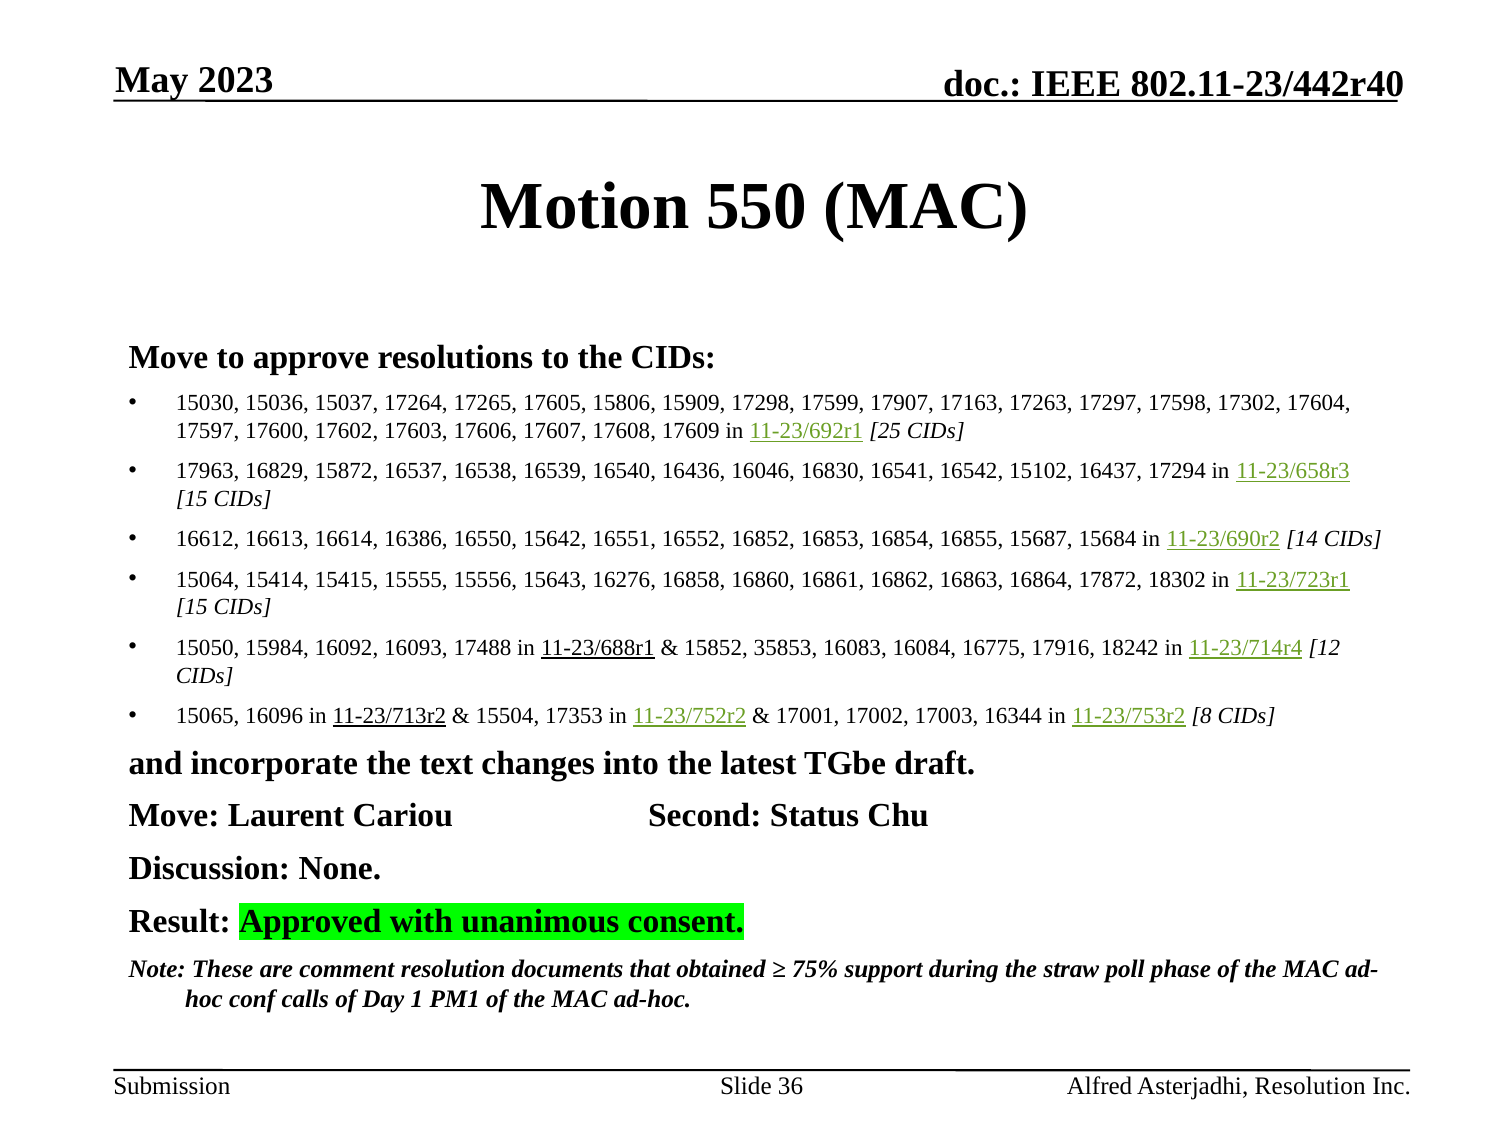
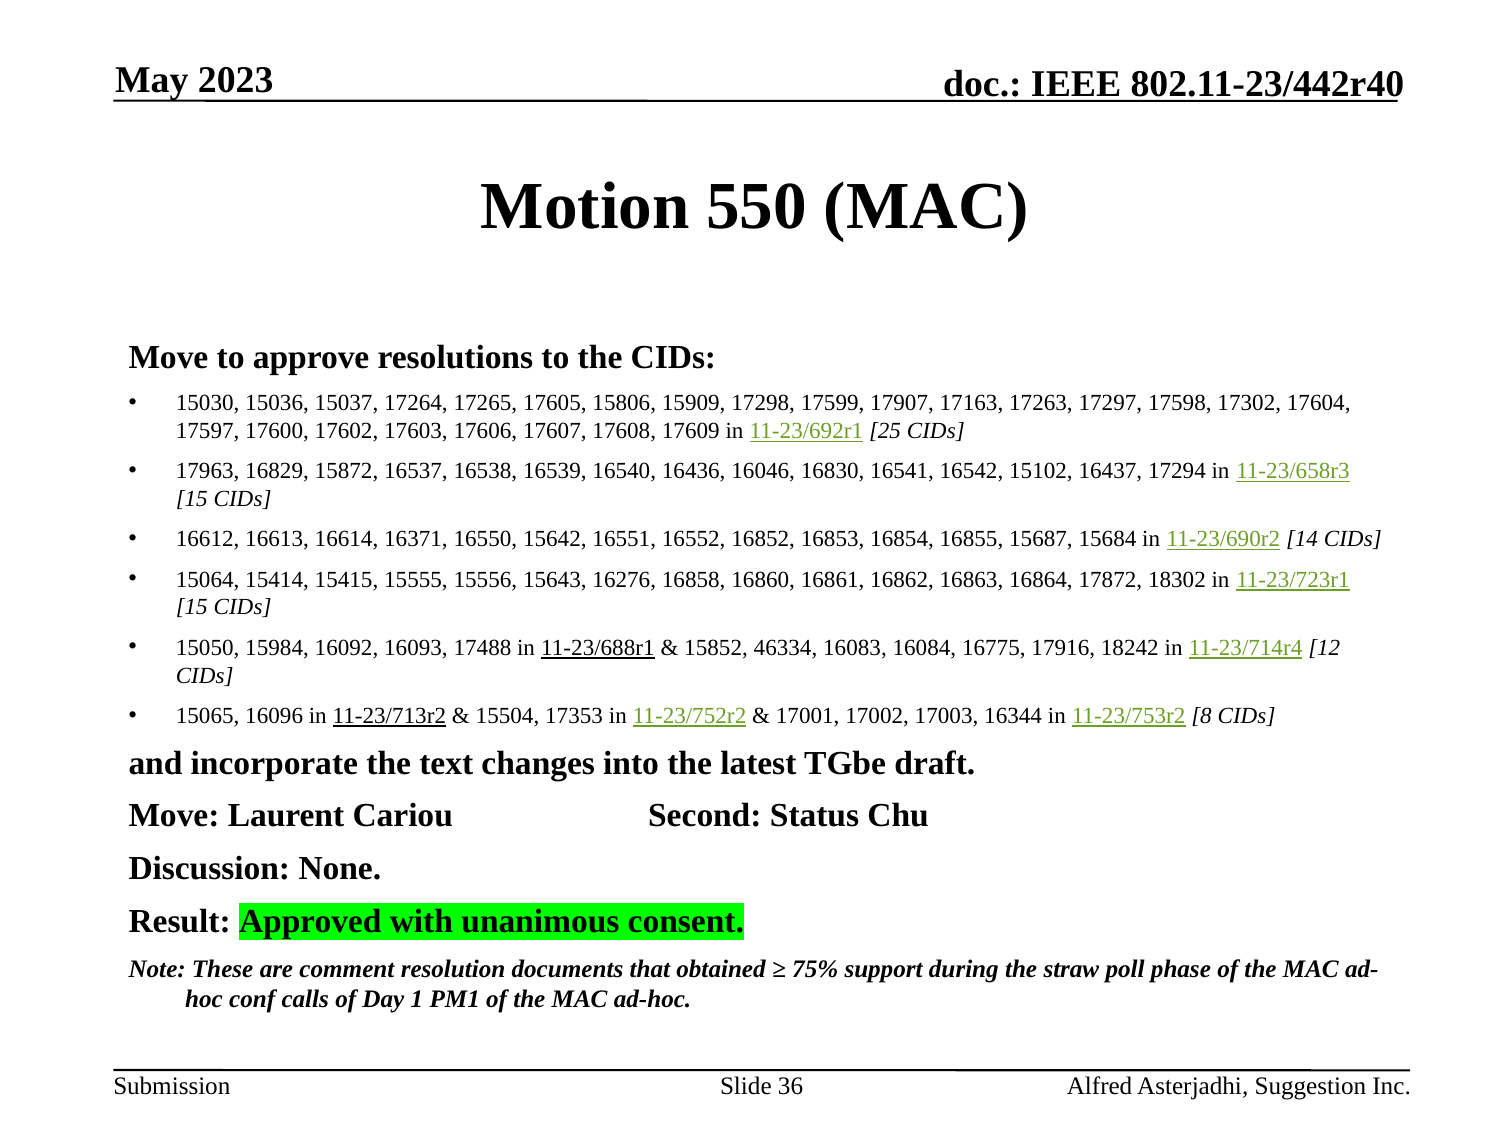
16386: 16386 -> 16371
35853: 35853 -> 46334
Asterjadhi Resolution: Resolution -> Suggestion
